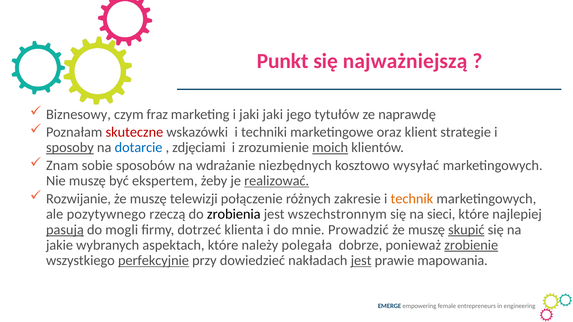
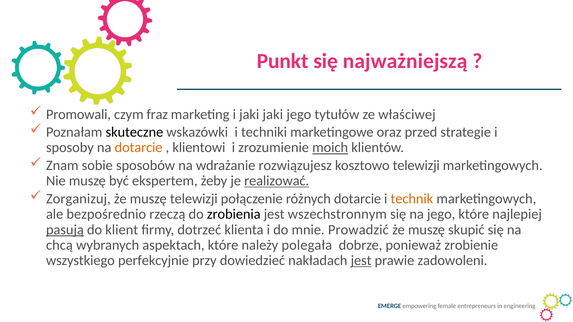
Biznesowy: Biznesowy -> Promowali
naprawdę: naprawdę -> właściwej
skuteczne colour: red -> black
klient: klient -> przed
sposoby underline: present -> none
dotarcie at (139, 148) colour: blue -> orange
zdjęciami: zdjęciami -> klientowi
niezbędnych: niezbędnych -> rozwiązujesz
kosztowo wysyłać: wysyłać -> telewizji
Rozwijanie: Rozwijanie -> Zorganizuj
różnych zakresie: zakresie -> dotarcie
pozytywnego: pozytywnego -> bezpośrednio
na sieci: sieci -> jego
mogli: mogli -> klient
skupić underline: present -> none
jakie: jakie -> chcą
zrobienie underline: present -> none
perfekcyjnie underline: present -> none
mapowania: mapowania -> zadowoleni
